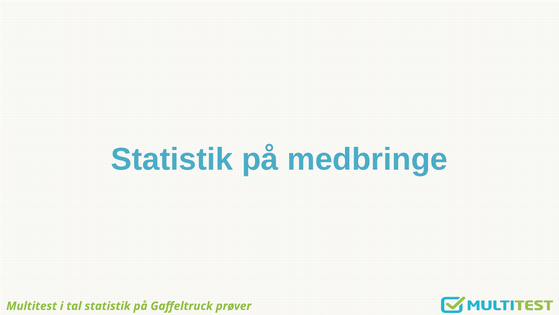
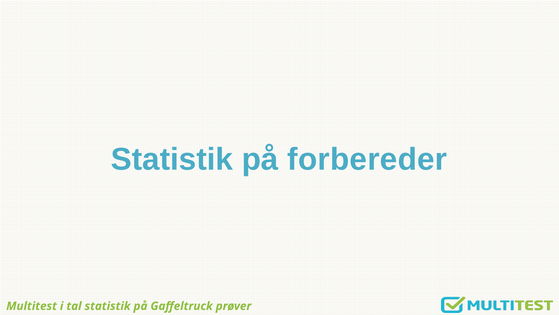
medbringe: medbringe -> forbereder
